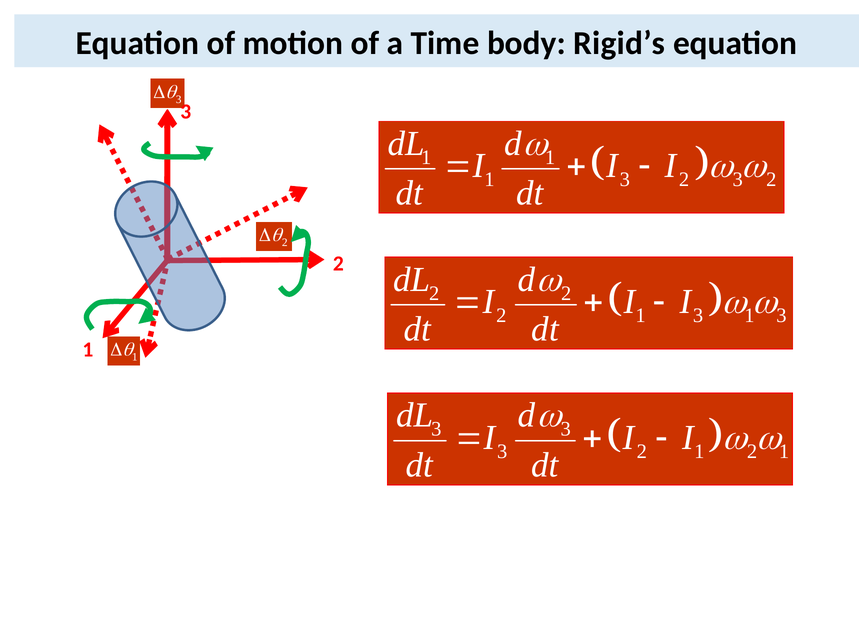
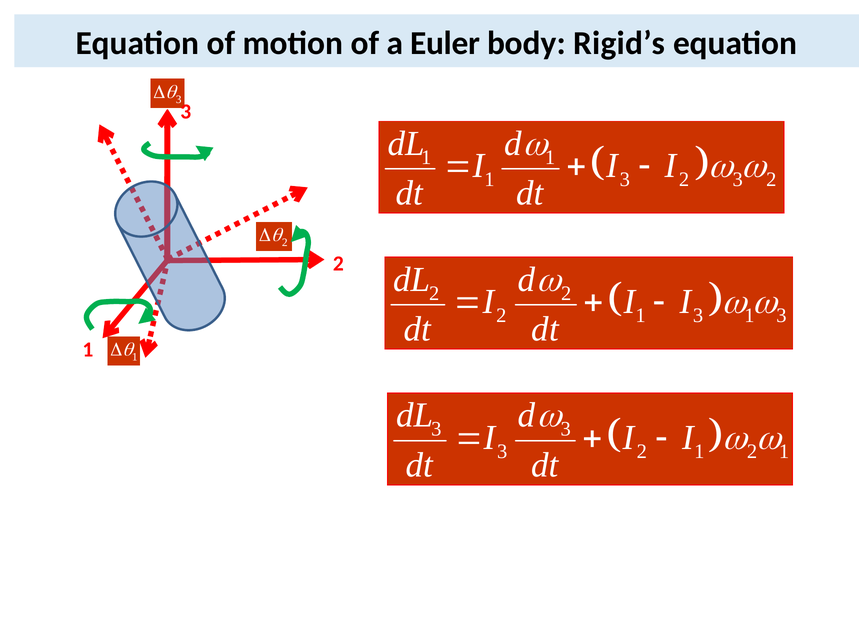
Time: Time -> Euler
